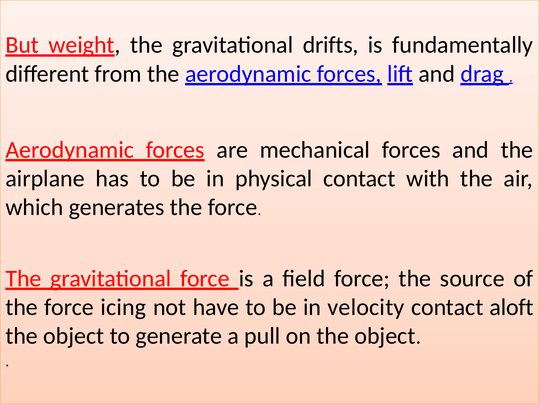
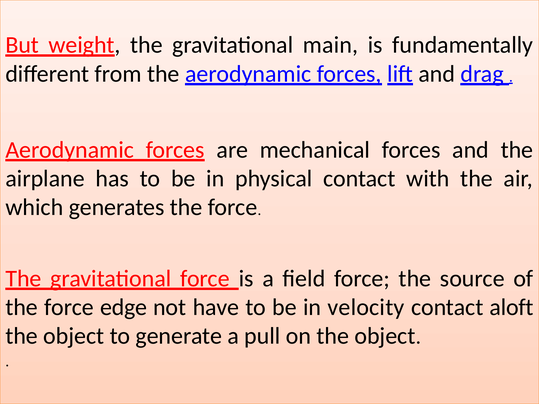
drifts: drifts -> main
icing: icing -> edge
